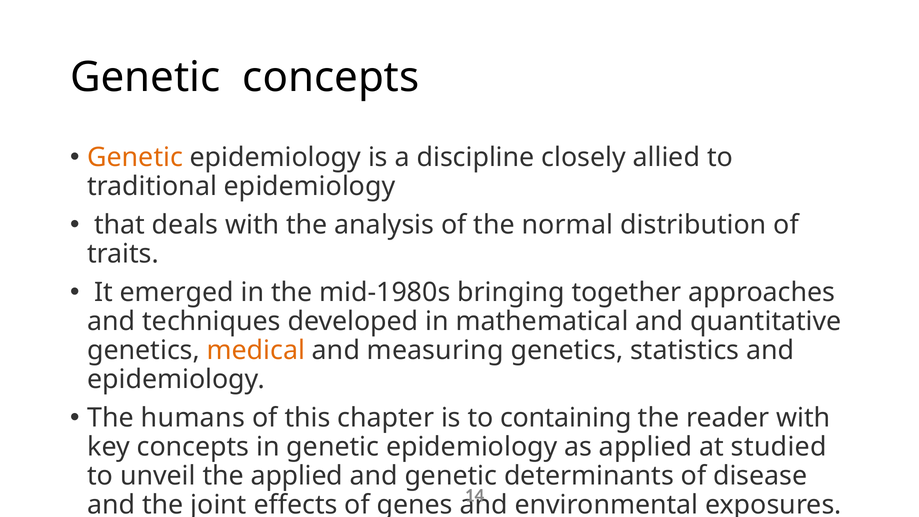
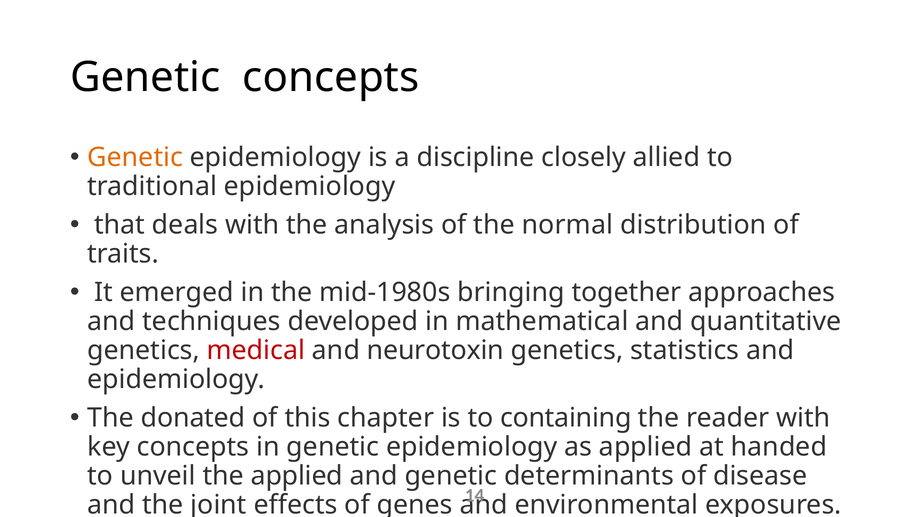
medical colour: orange -> red
measuring: measuring -> neurotoxin
humans: humans -> donated
studied: studied -> handed
